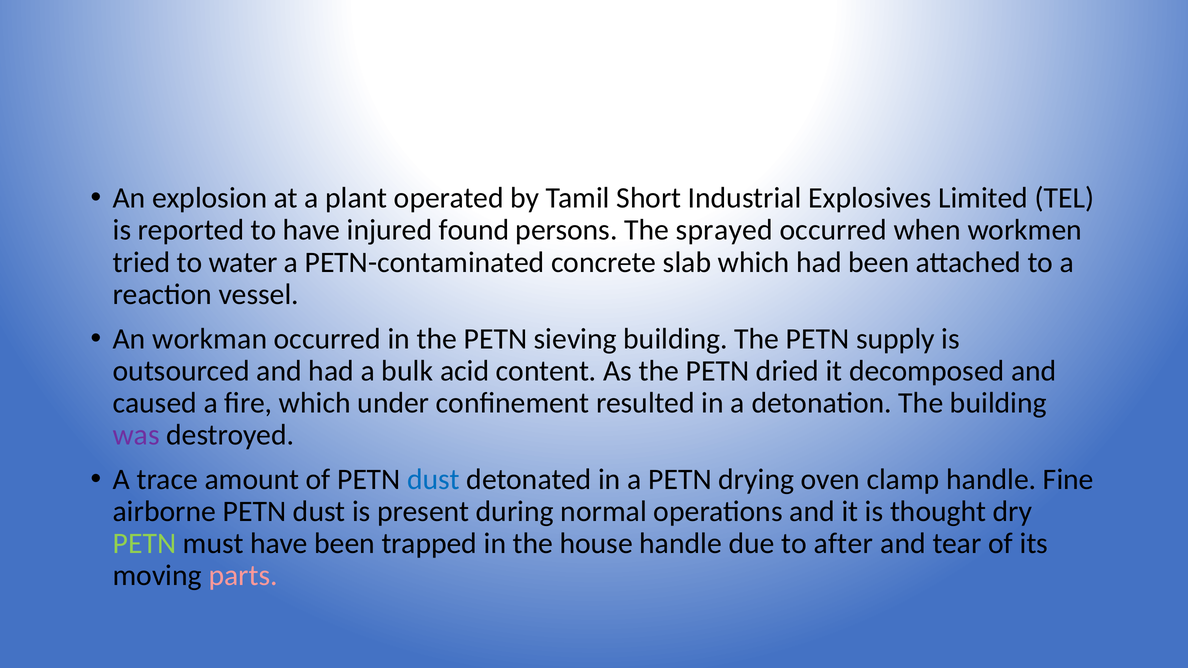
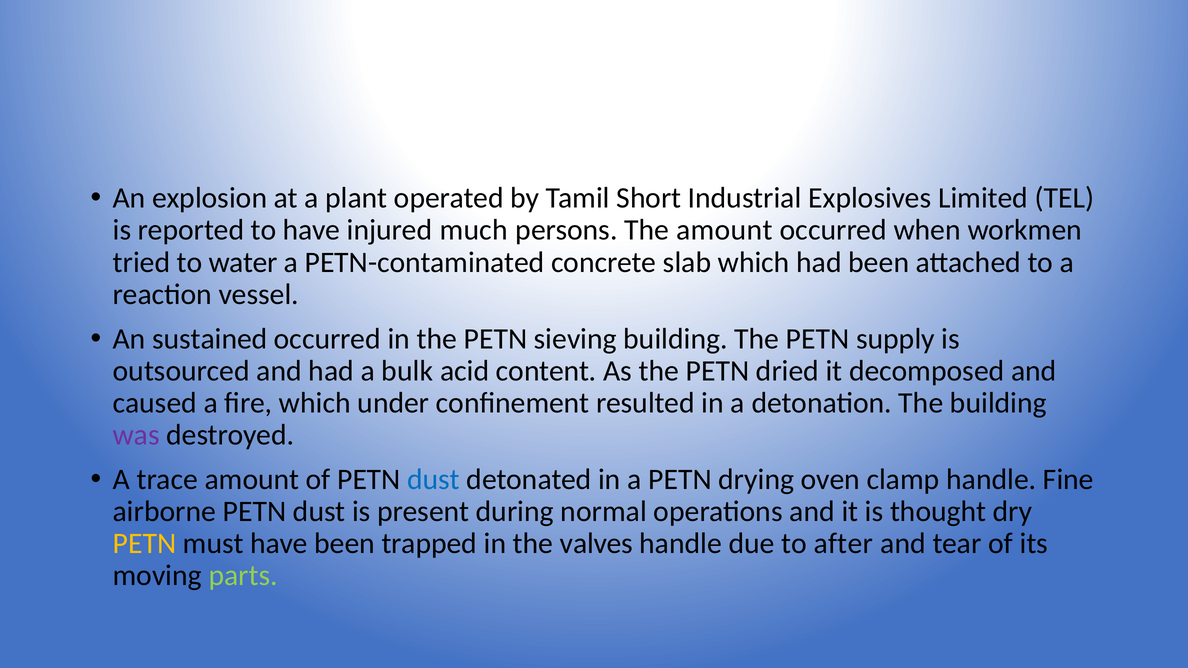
found: found -> much
The sprayed: sprayed -> amount
workman: workman -> sustained
PETN at (145, 544) colour: light green -> yellow
house: house -> valves
parts colour: pink -> light green
